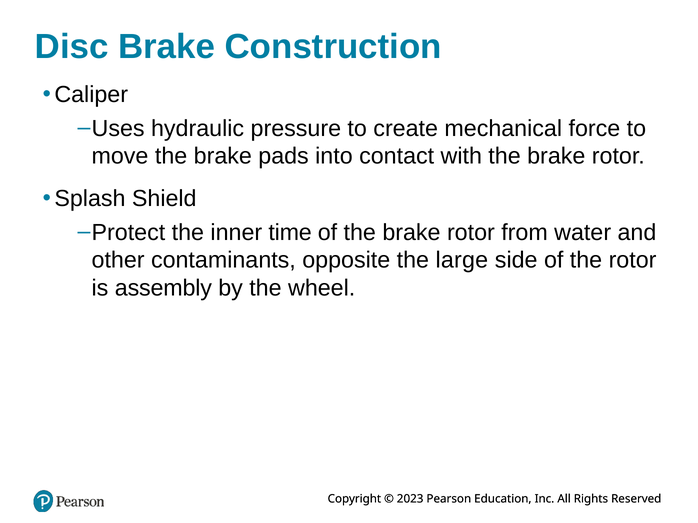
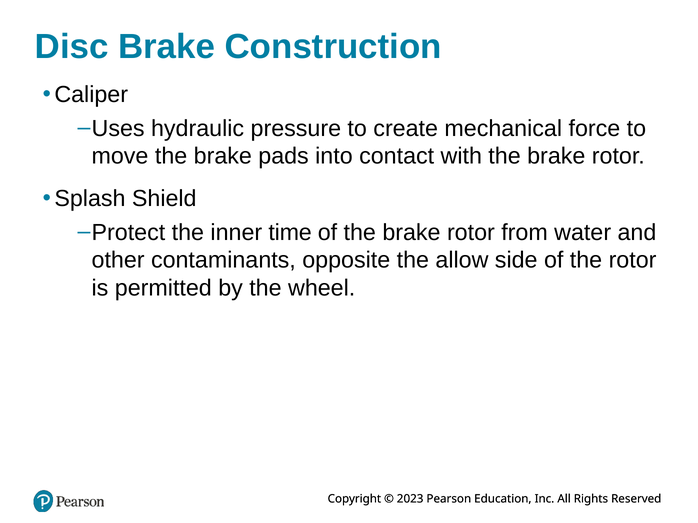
large: large -> allow
assembly: assembly -> permitted
